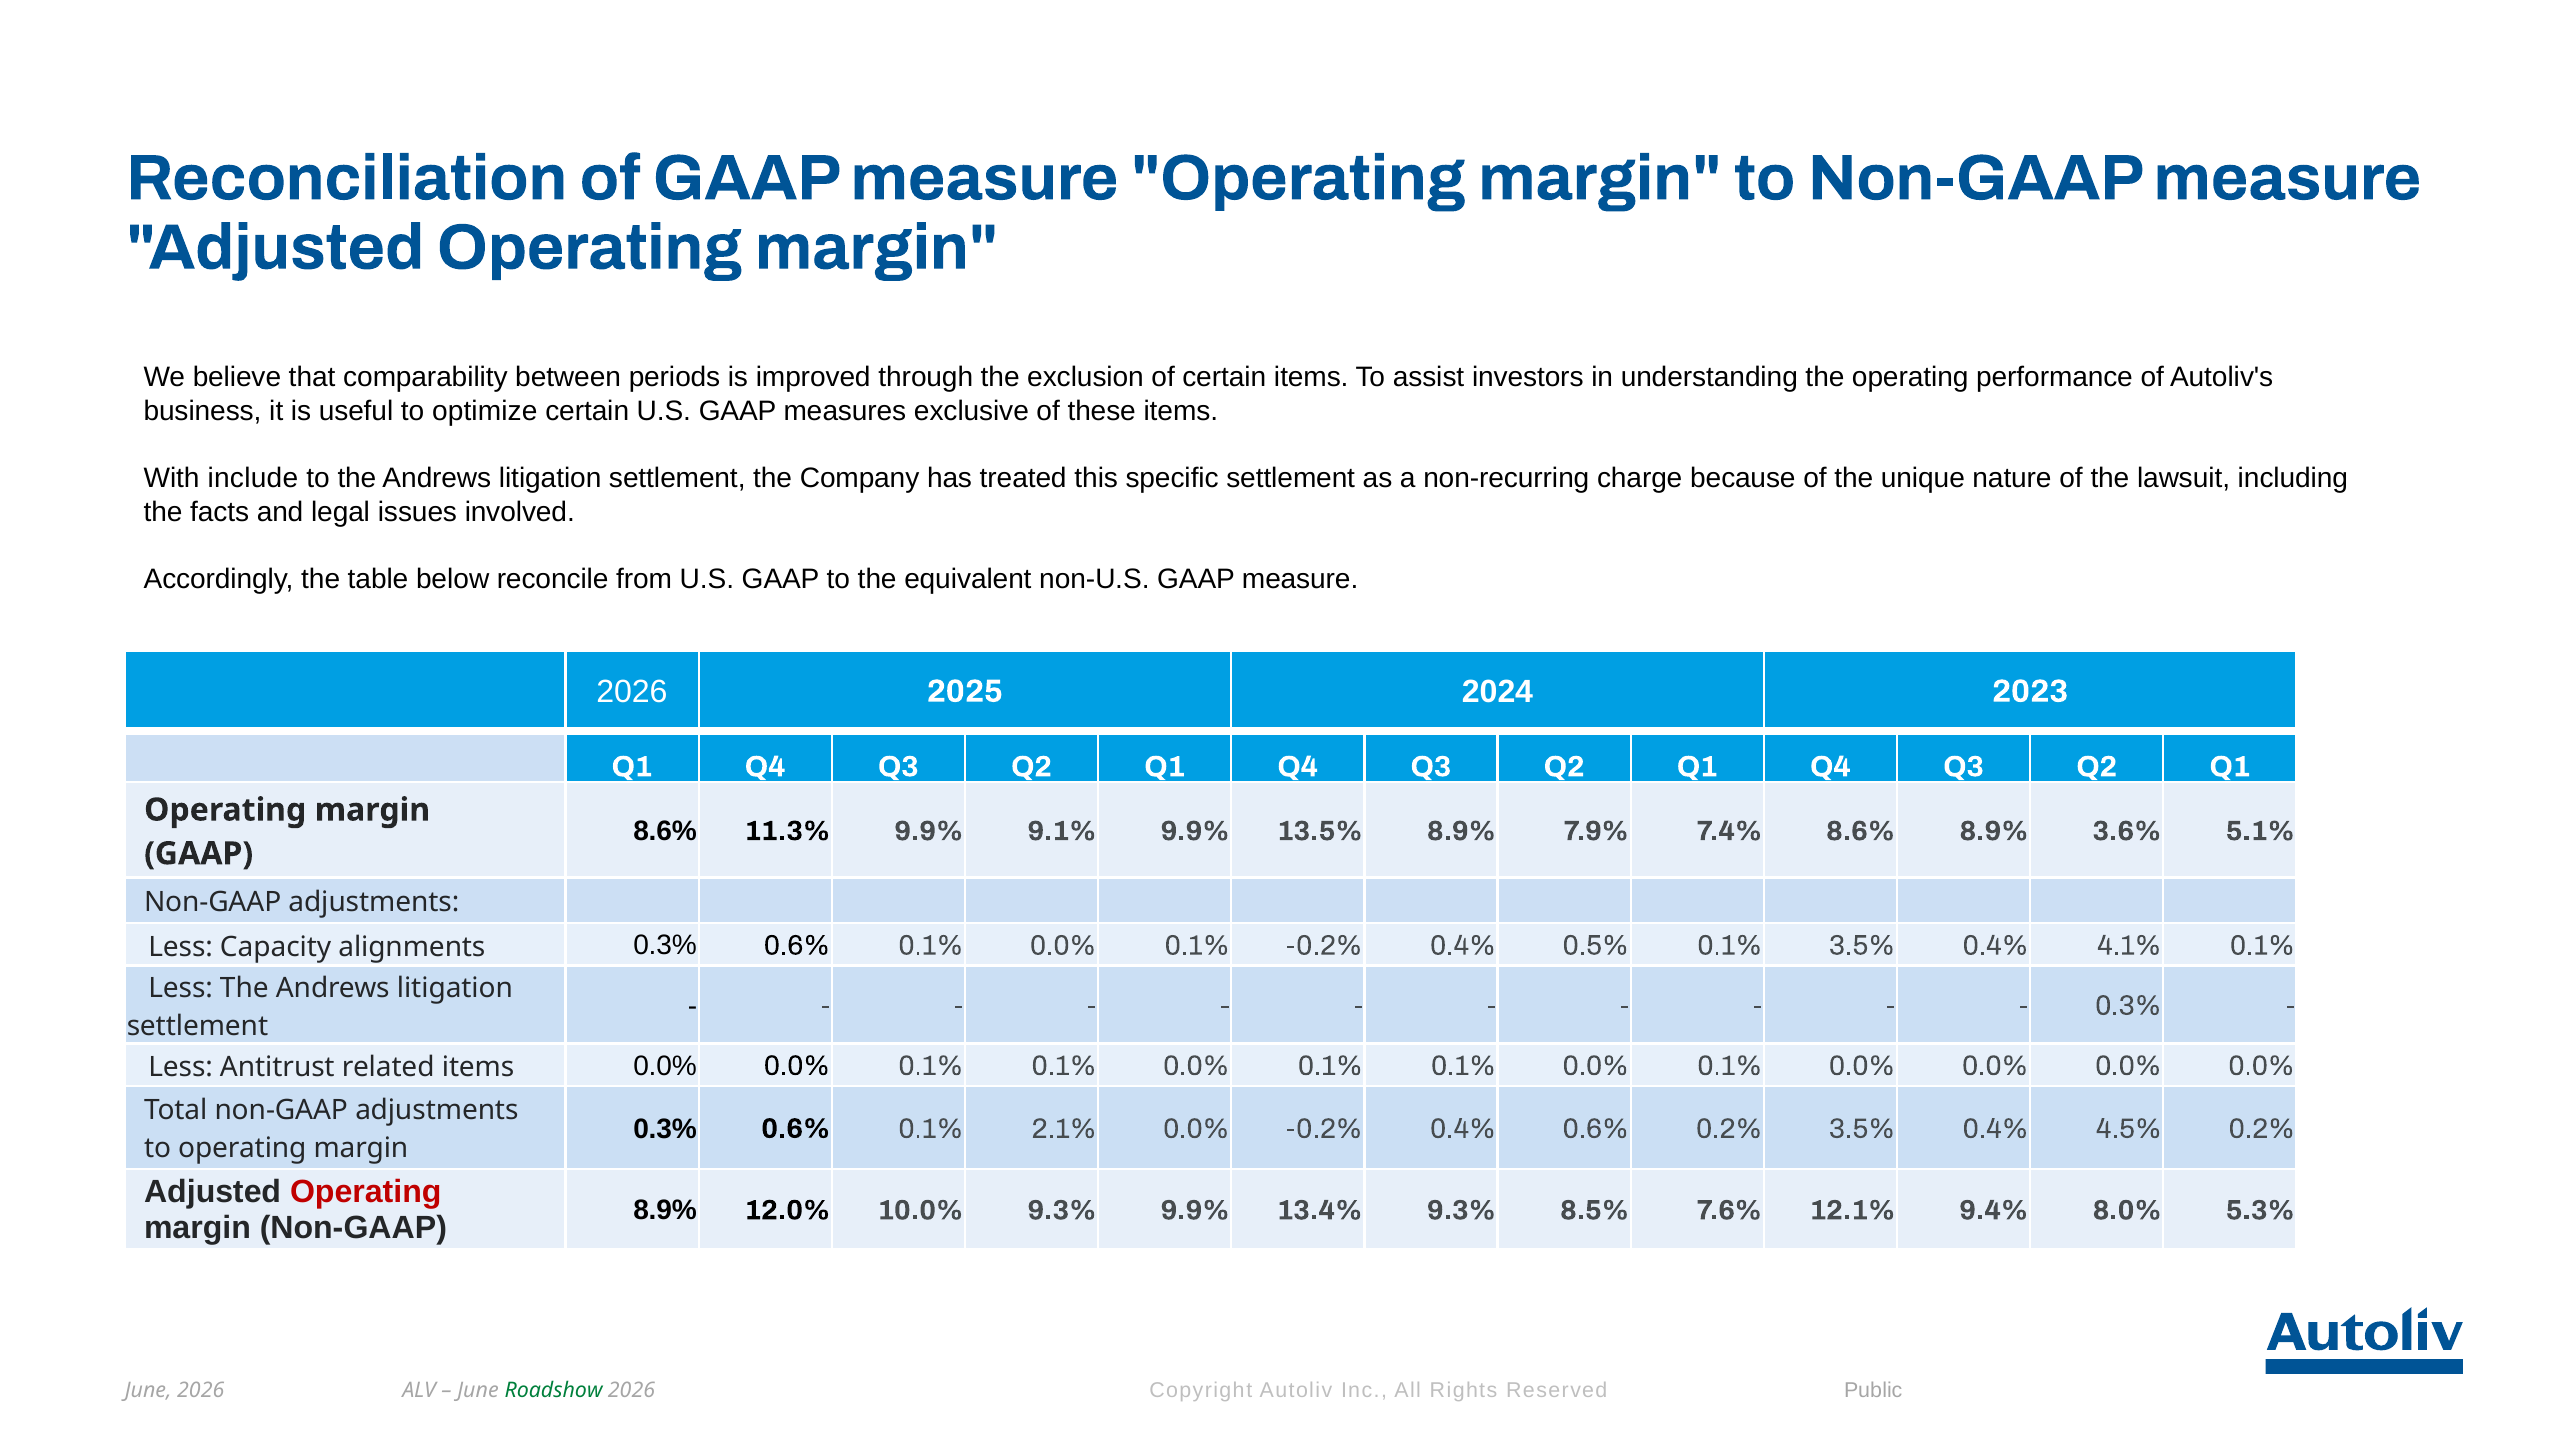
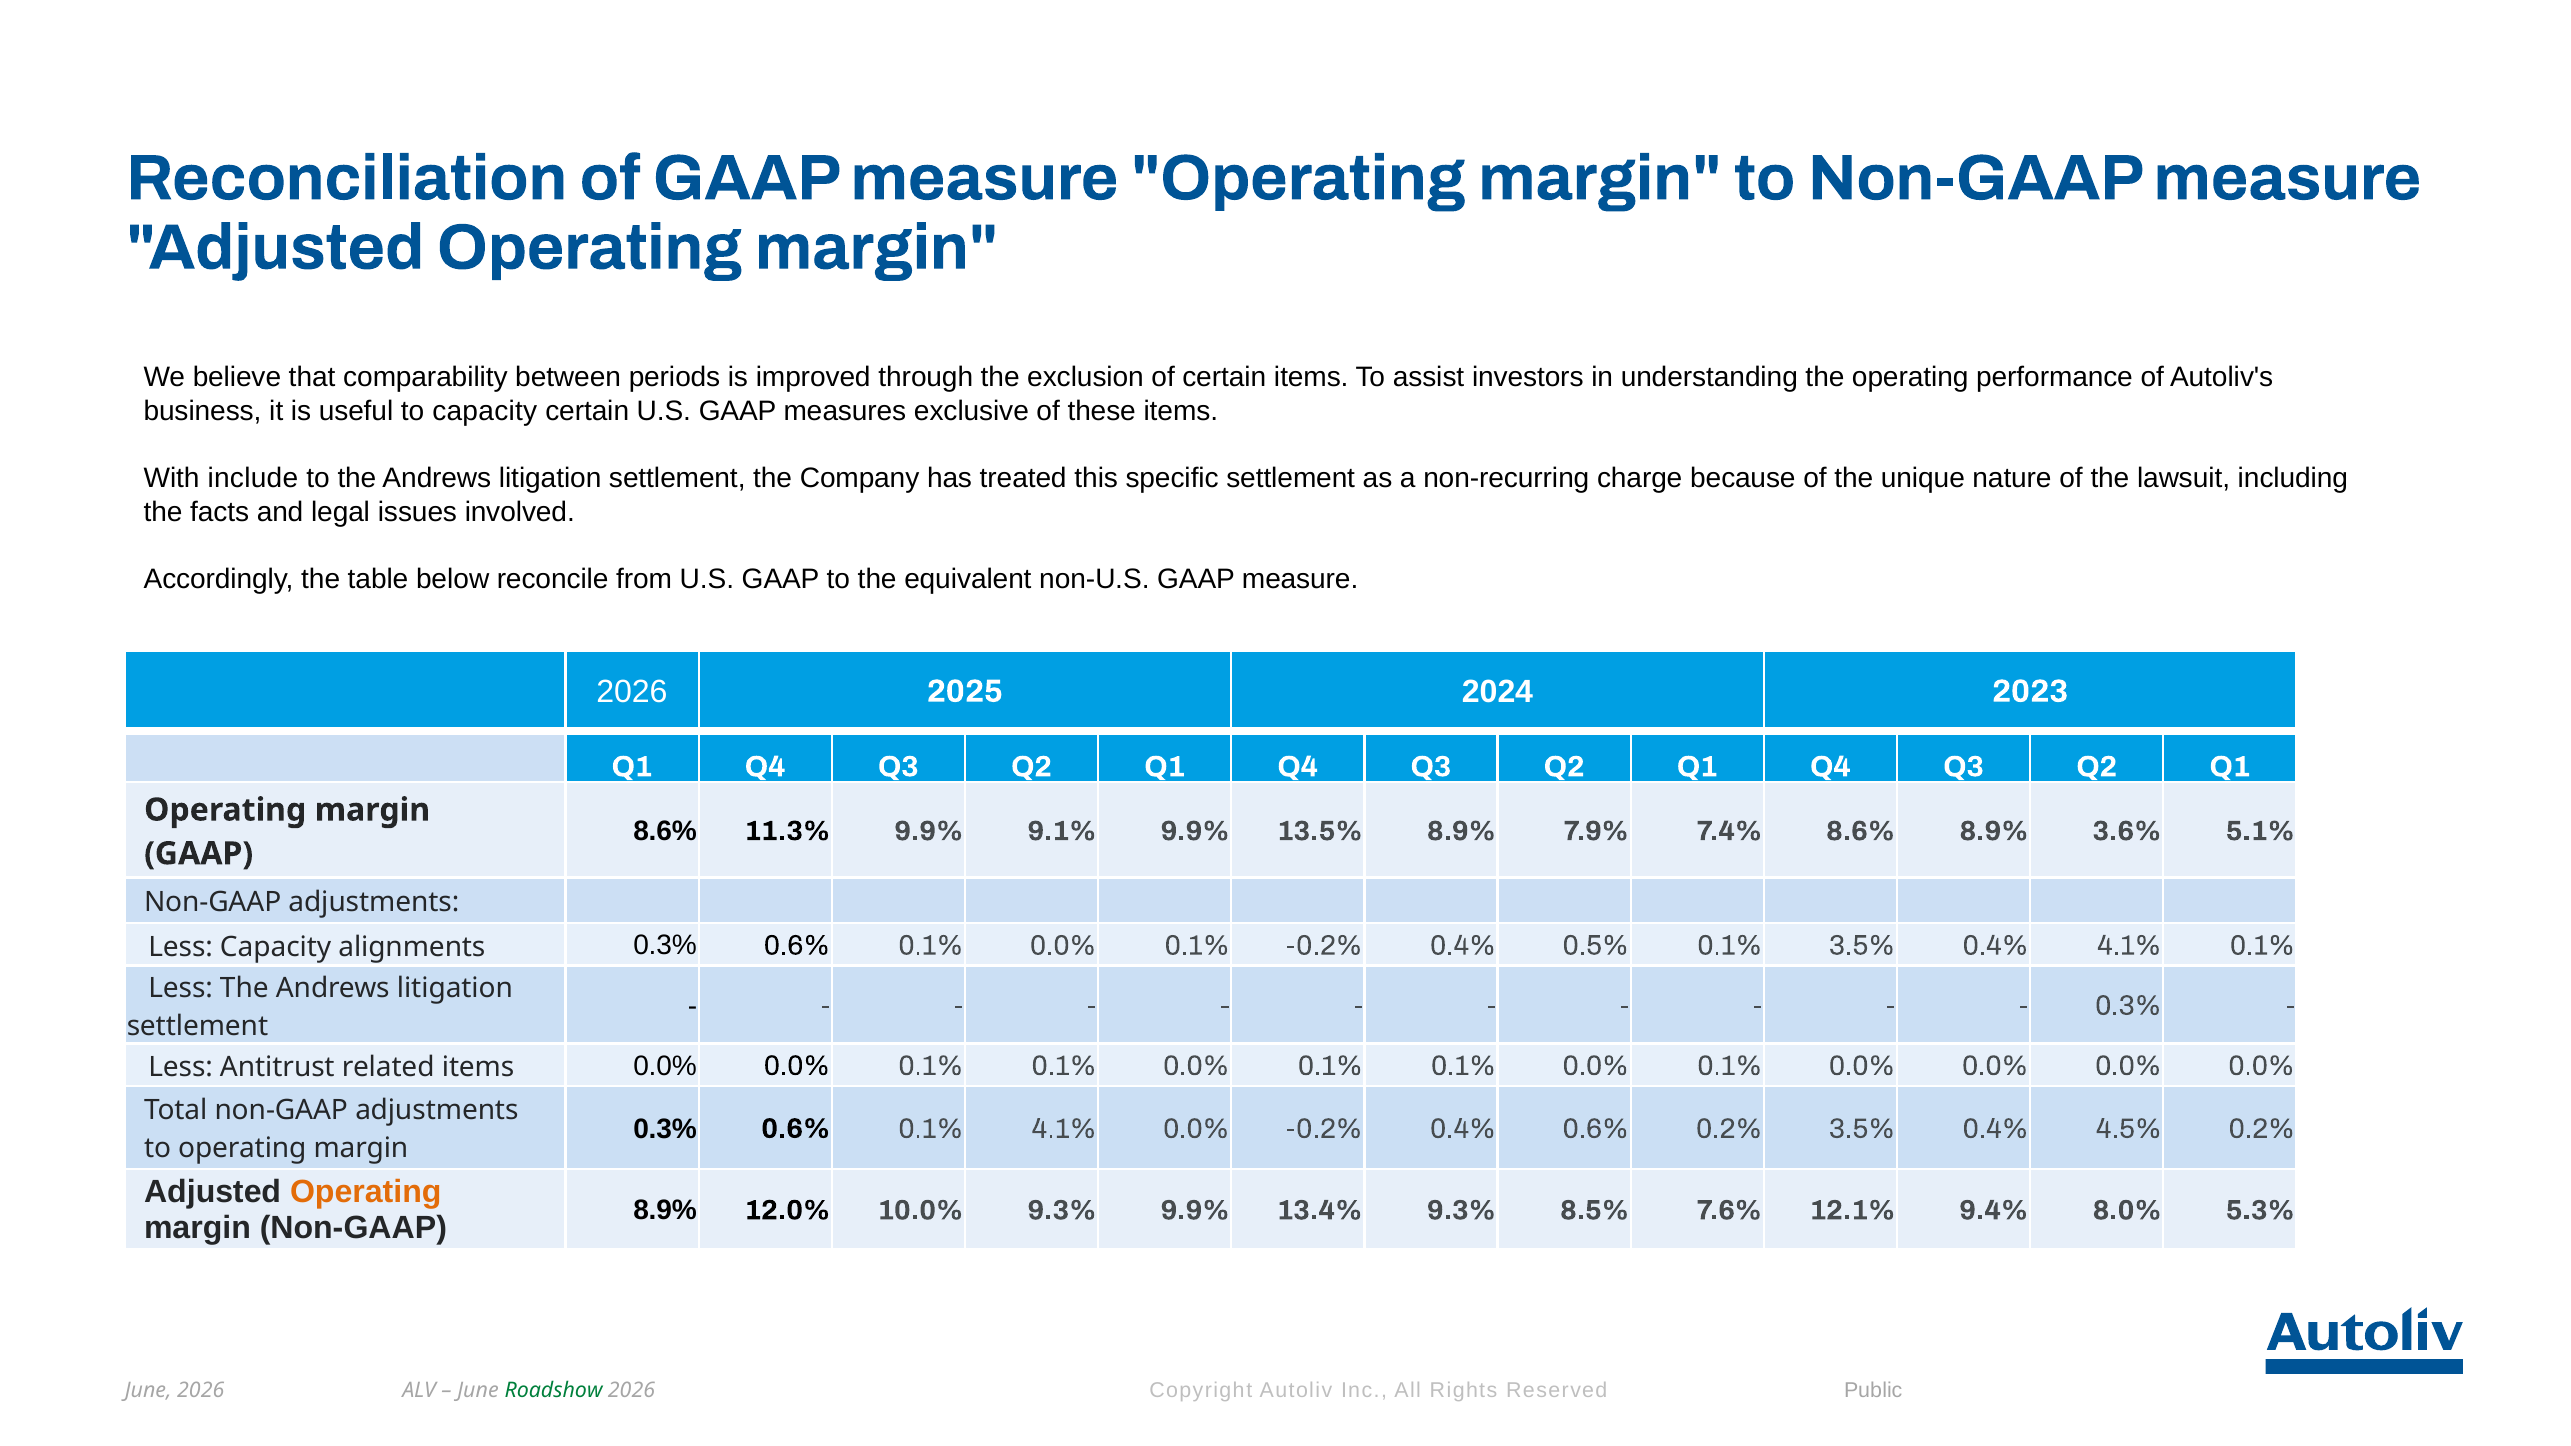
to optimize: optimize -> capacity
0.1% 2.1%: 2.1% -> 4.1%
Operating at (366, 1192) colour: red -> orange
